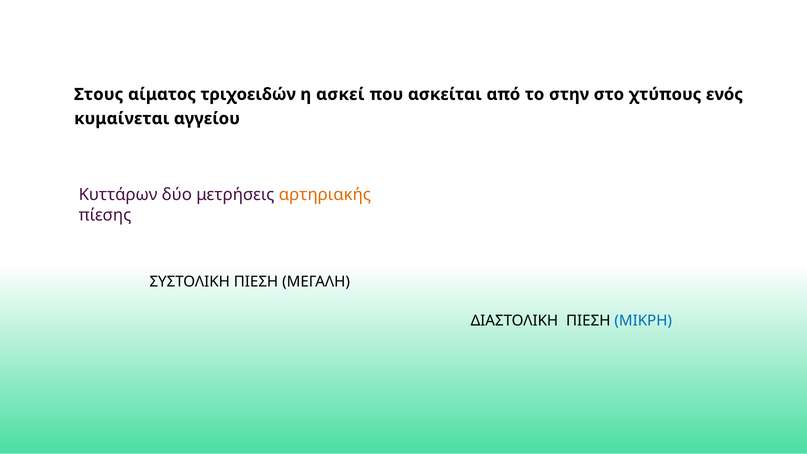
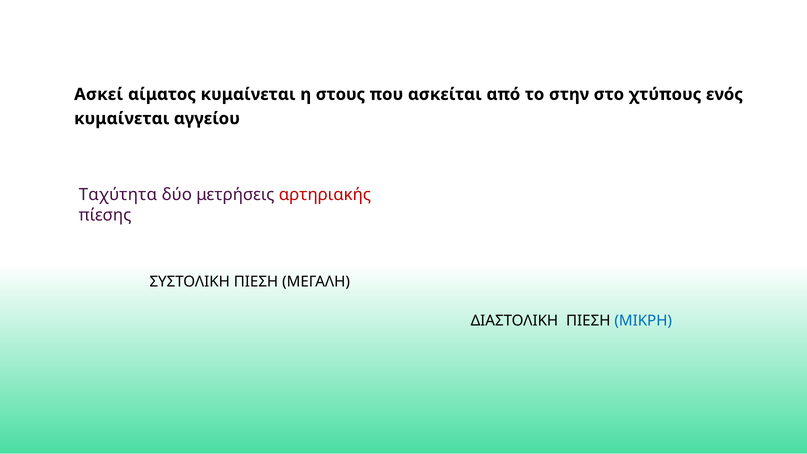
Στους: Στους -> Ασκεί
αίματος τριχοειδών: τριχοειδών -> κυμαίνεται
ασκεί: ασκεί -> στους
Κυττάρων: Κυττάρων -> Ταχύτητα
αρτηριακής colour: orange -> red
